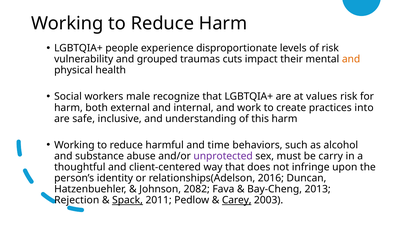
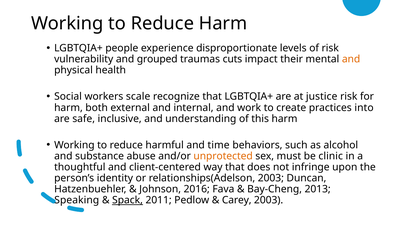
male: male -> scale
values: values -> justice
unprotected colour: purple -> orange
carry: carry -> clinic
relationships(Adelson 2016: 2016 -> 2003
2082: 2082 -> 2016
Rejection: Rejection -> Speaking
Carey underline: present -> none
